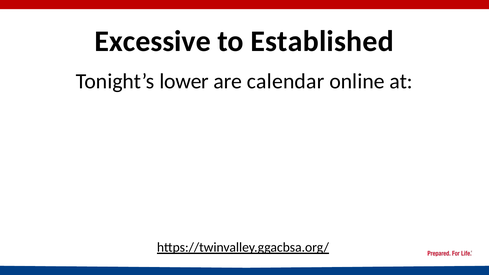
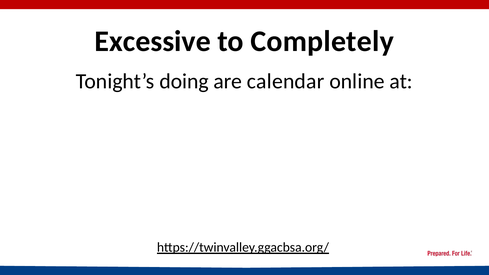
Established: Established -> Completely
lower: lower -> doing
